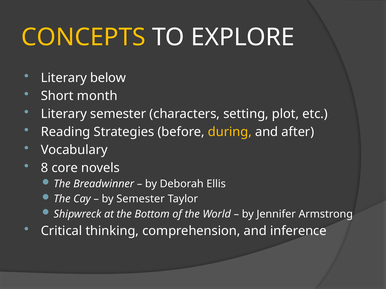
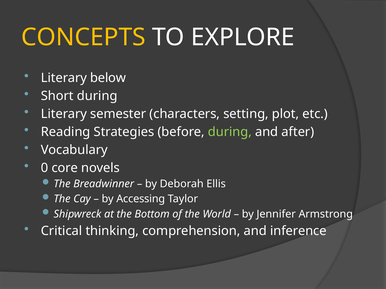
Short month: month -> during
during at (230, 132) colour: yellow -> light green
8: 8 -> 0
by Semester: Semester -> Accessing
